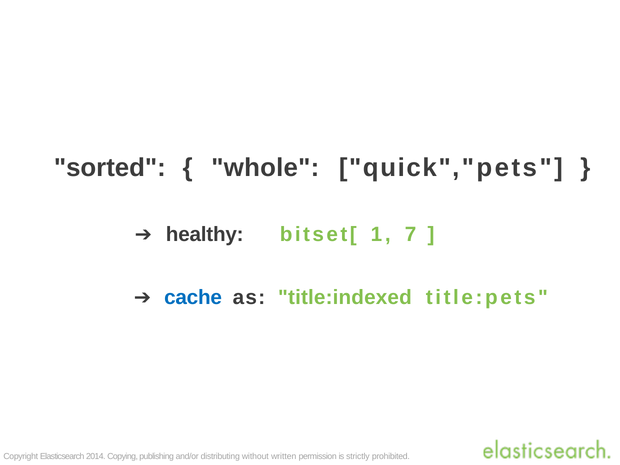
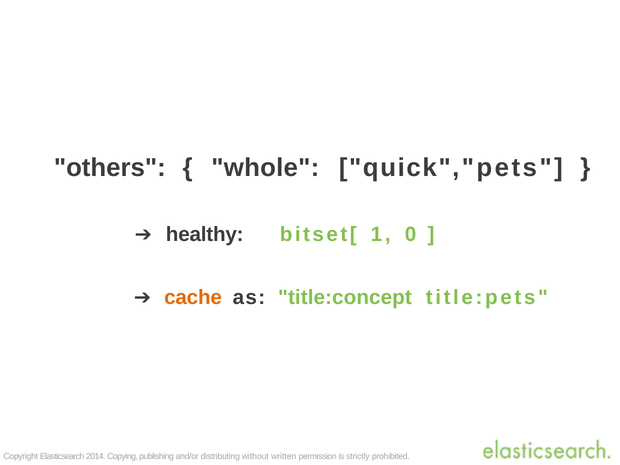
sorted: sorted -> others
7: 7 -> 0
cache colour: blue -> orange
title:indexed: title:indexed -> title:concept
